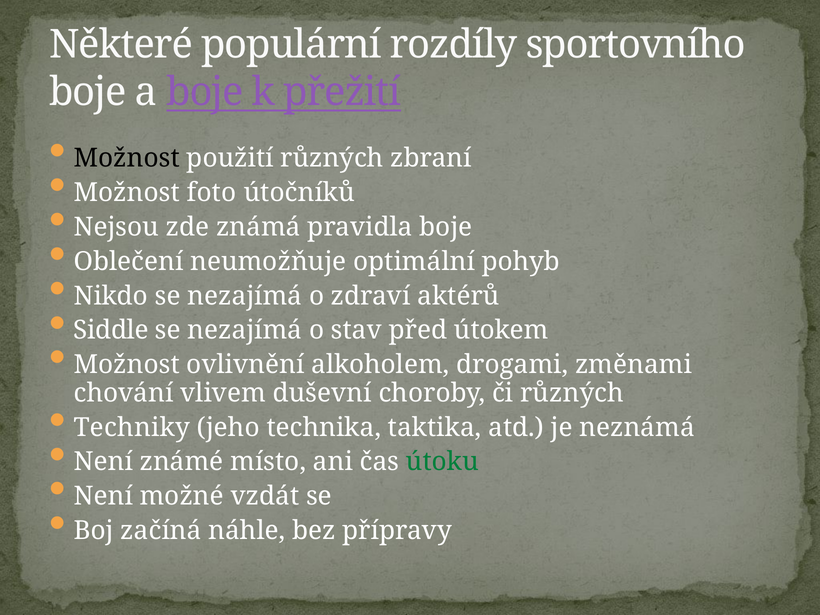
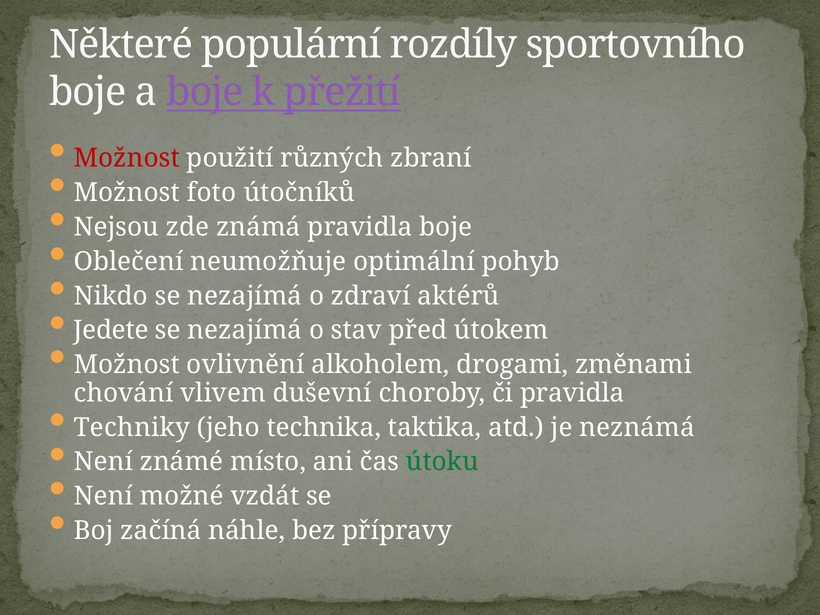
Možnost at (127, 158) colour: black -> red
Siddle: Siddle -> Jedete
či různých: různých -> pravidla
